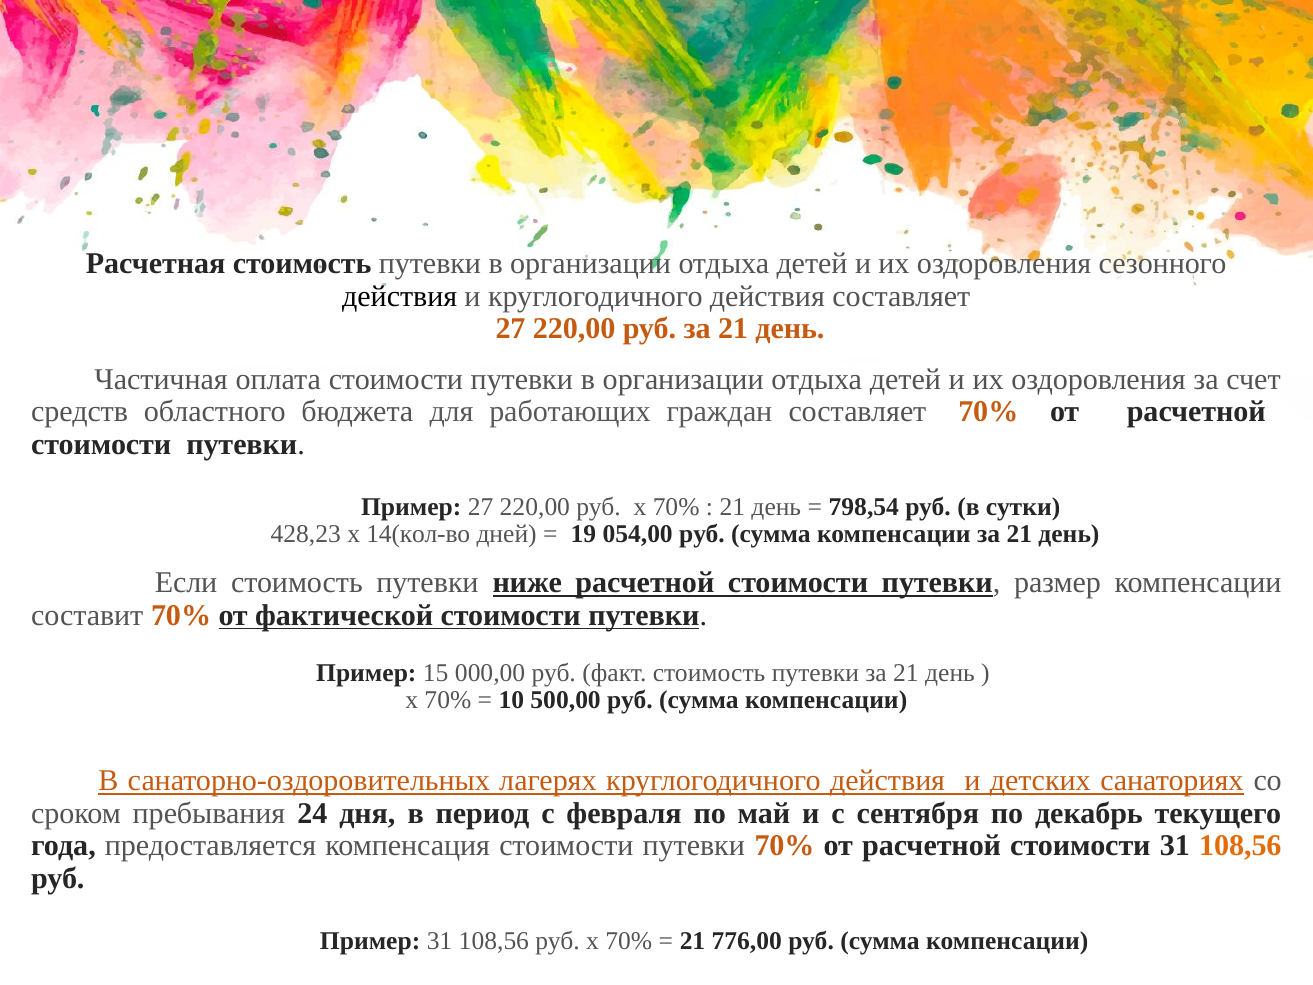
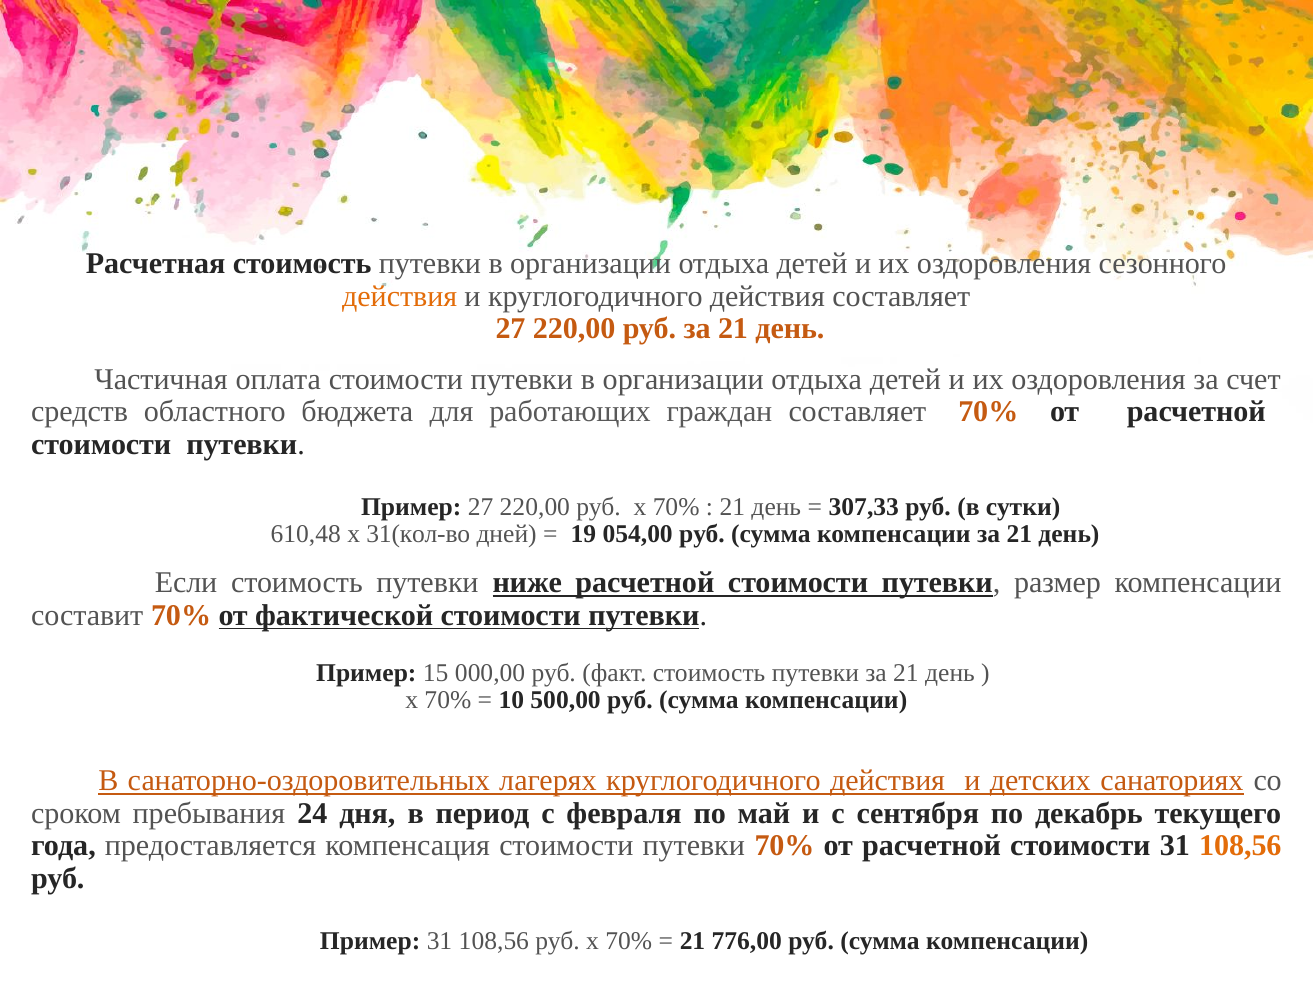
действия at (400, 296) colour: black -> orange
798,54: 798,54 -> 307,33
428,23: 428,23 -> 610,48
14(кол-во: 14(кол-во -> 31(кол-во
